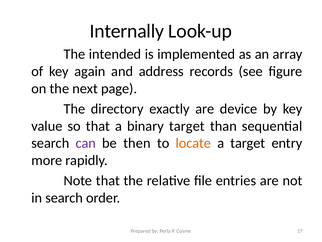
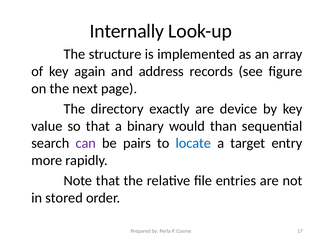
intended: intended -> structure
binary target: target -> would
then: then -> pairs
locate colour: orange -> blue
in search: search -> stored
